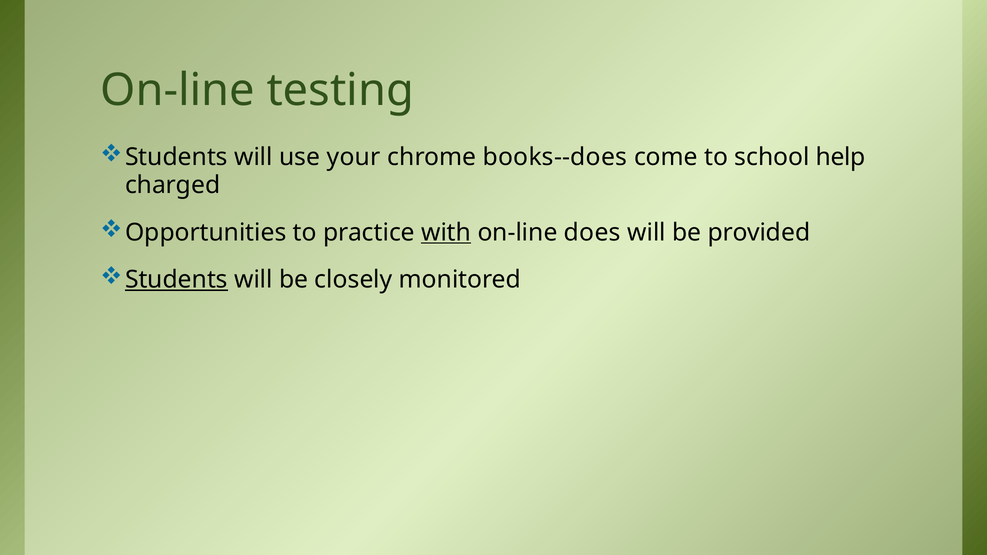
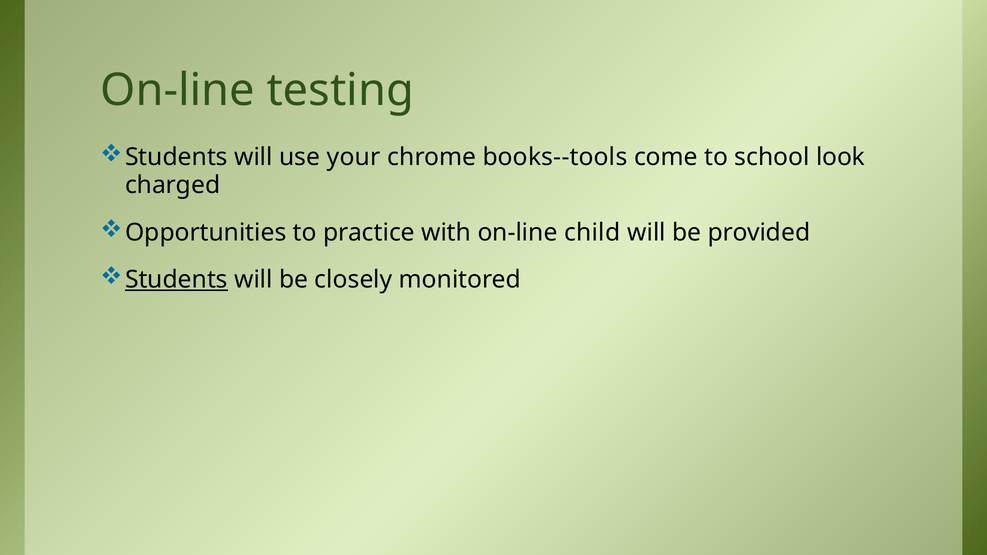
books--does: books--does -> books--tools
help: help -> look
with underline: present -> none
does: does -> child
